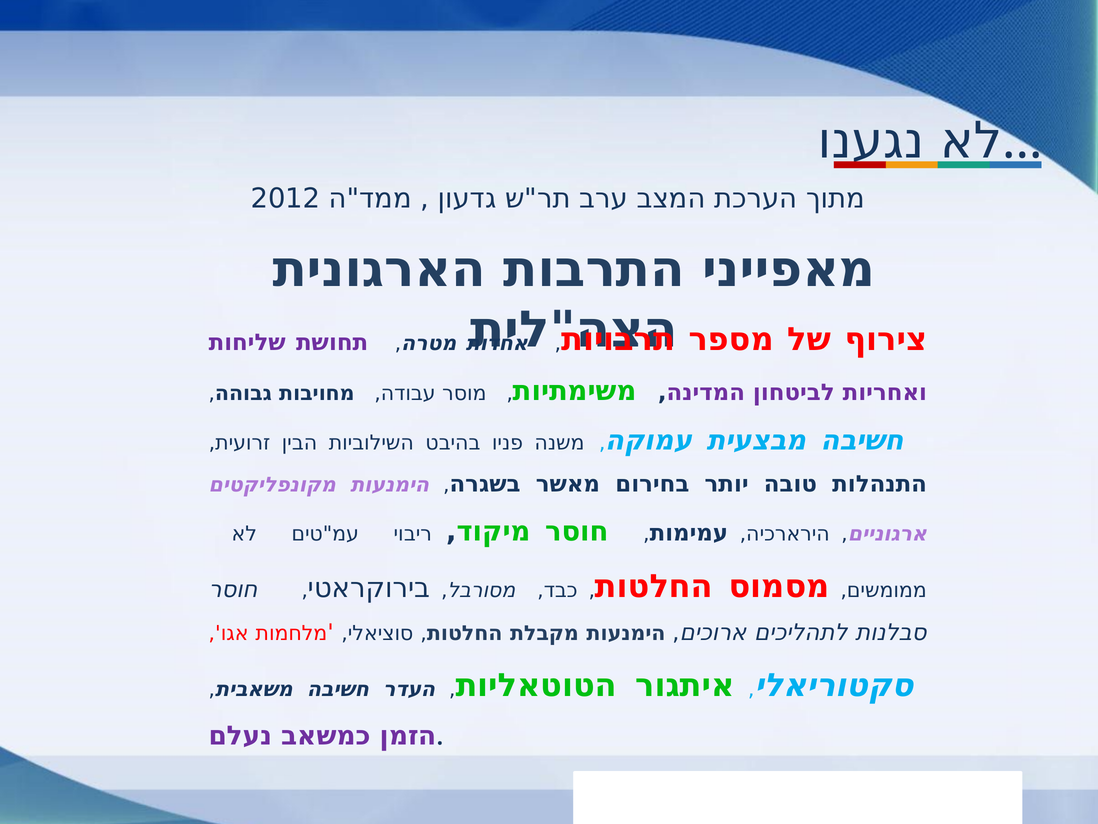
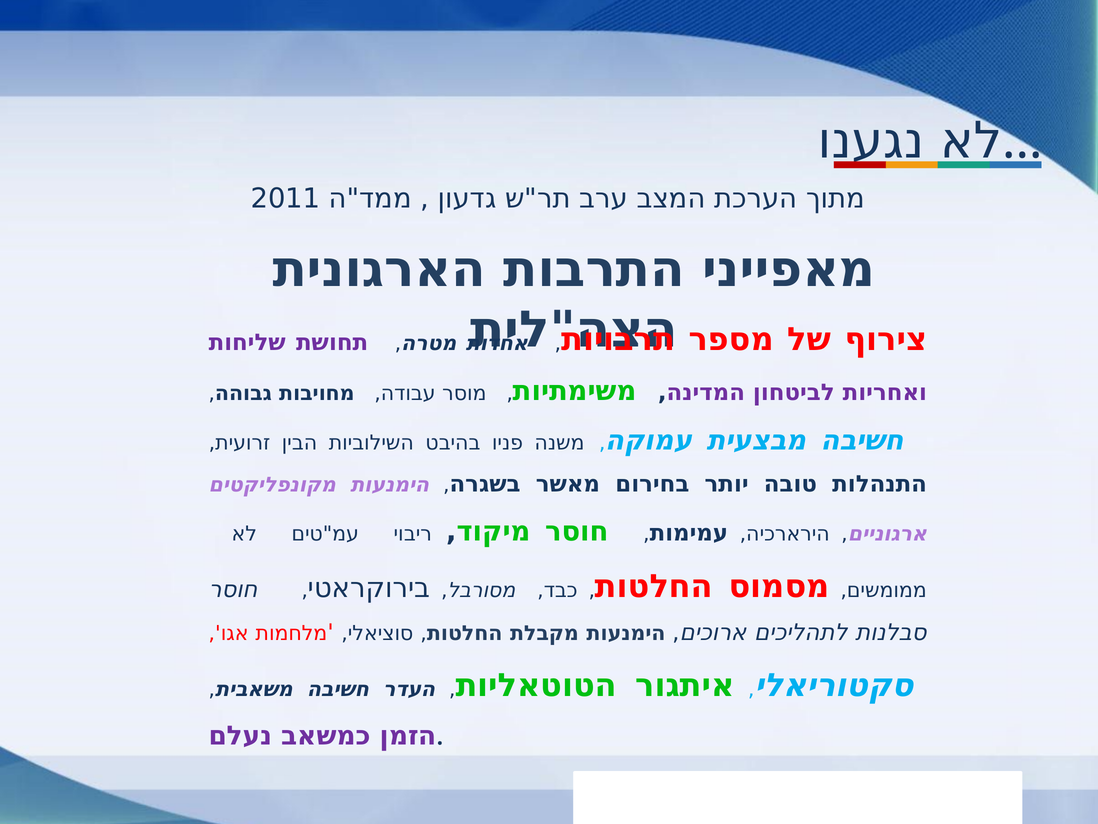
2012: 2012 -> 2011
